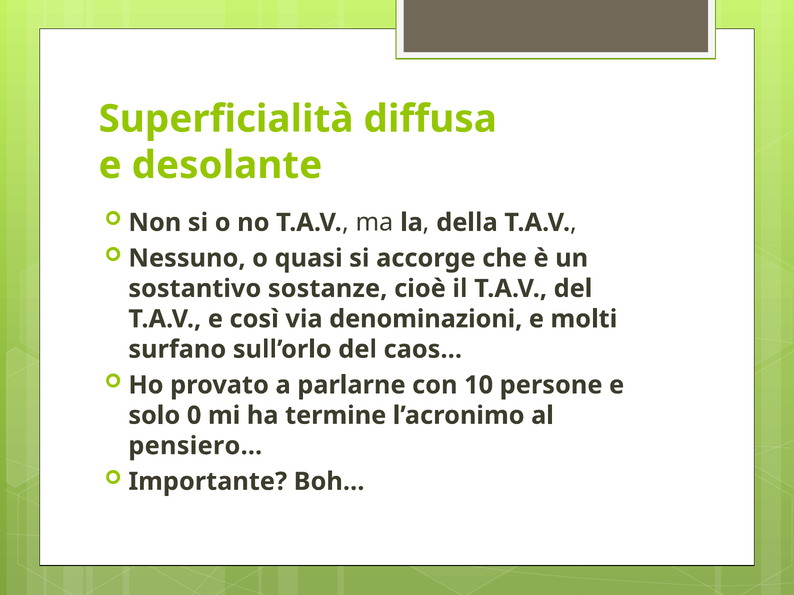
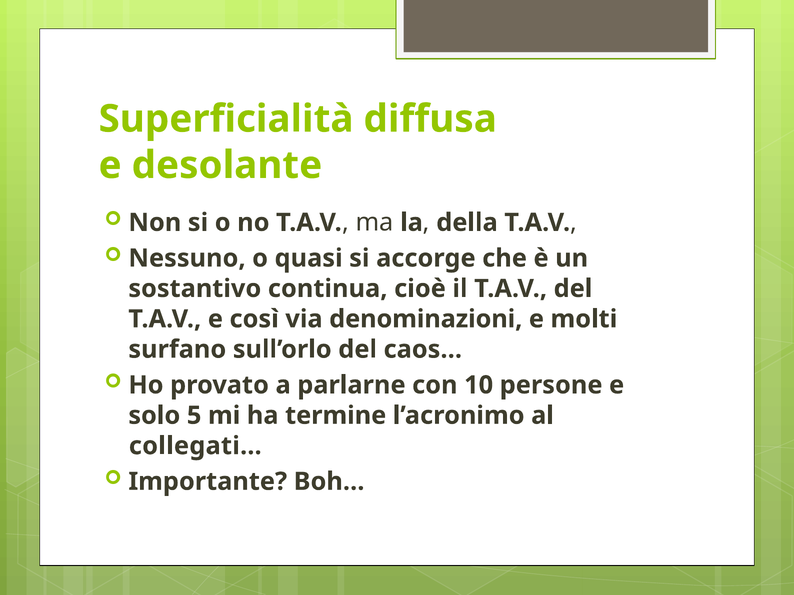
sostanze: sostanze -> continua
0: 0 -> 5
pensiero…: pensiero… -> collegati…
